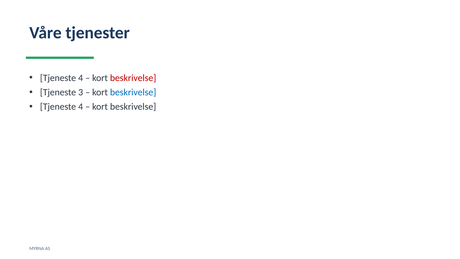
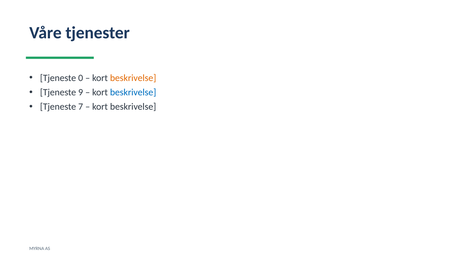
4 at (81, 78): 4 -> 0
beskrivelse at (133, 78) colour: red -> orange
3: 3 -> 9
4 at (81, 107): 4 -> 7
